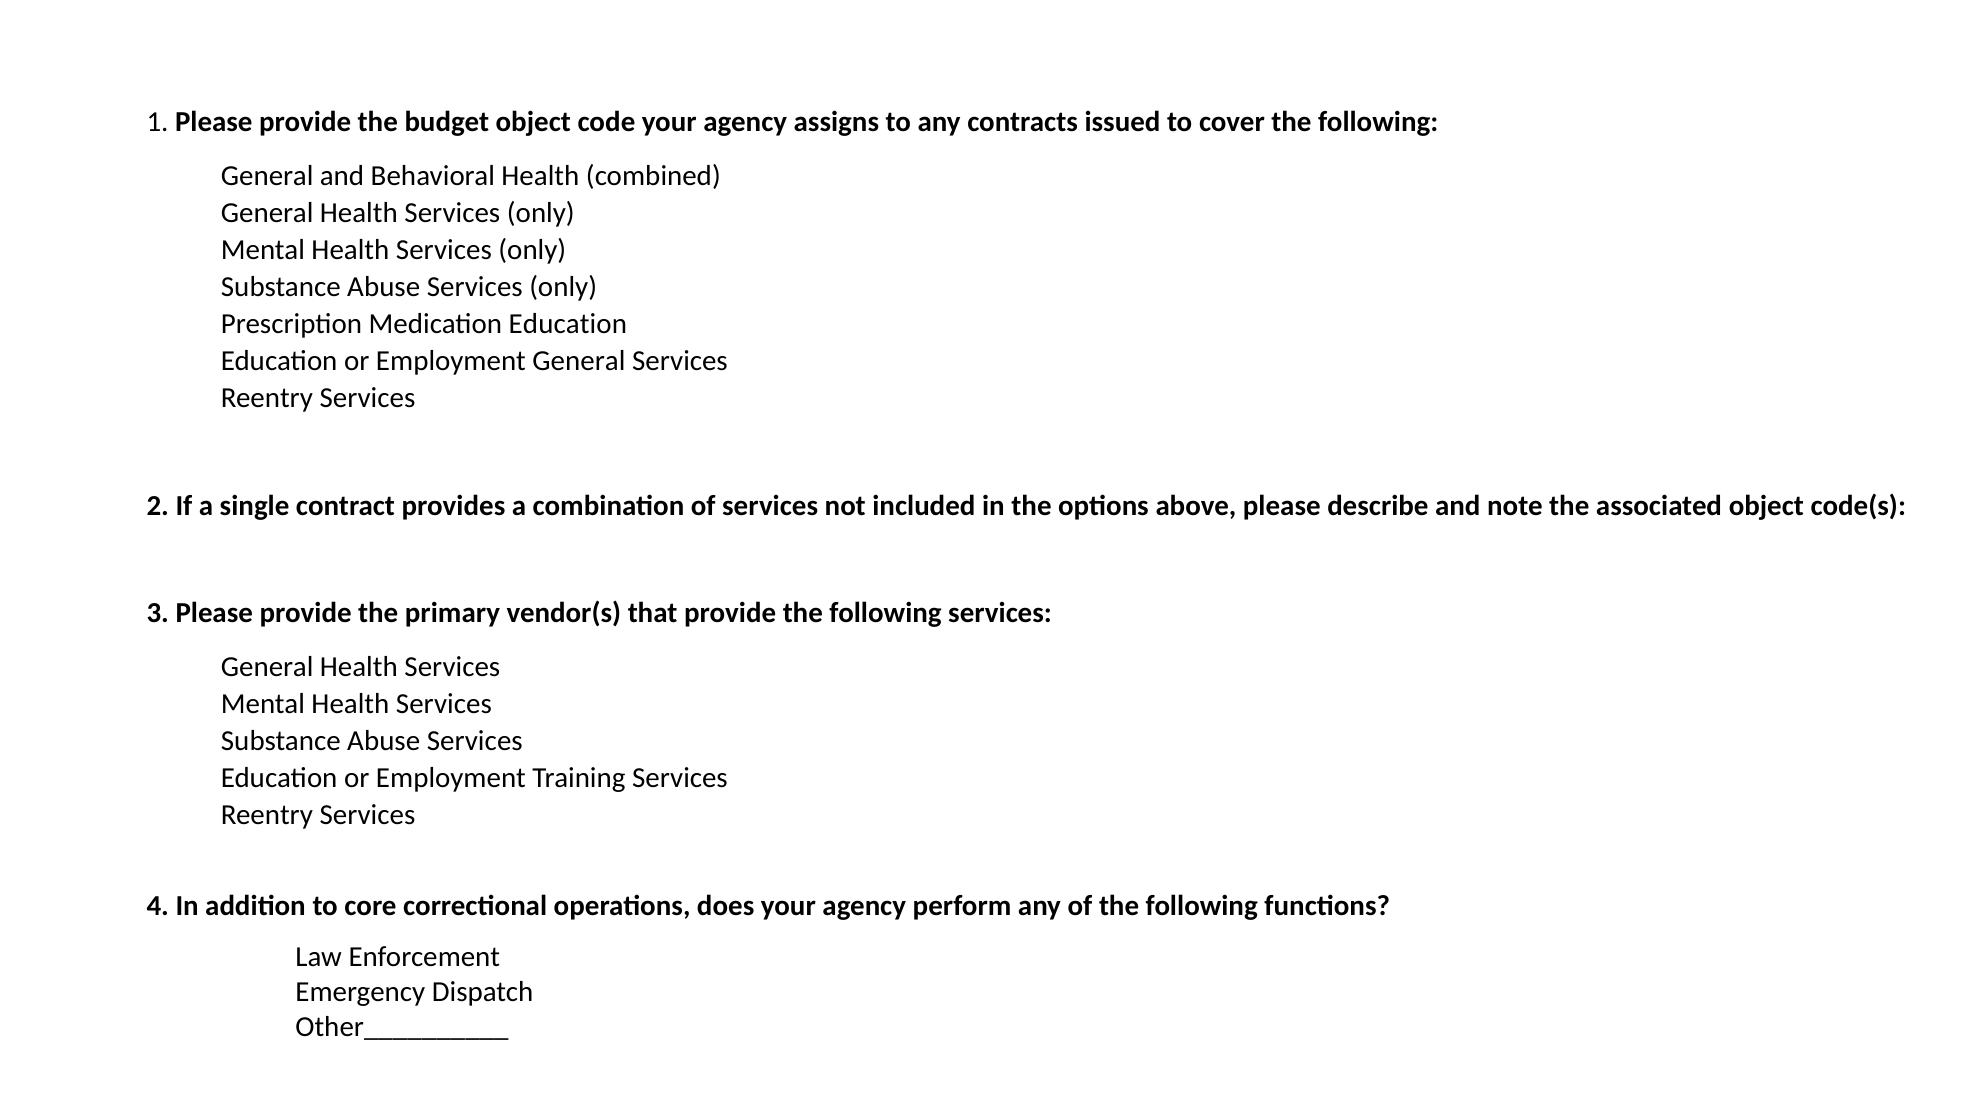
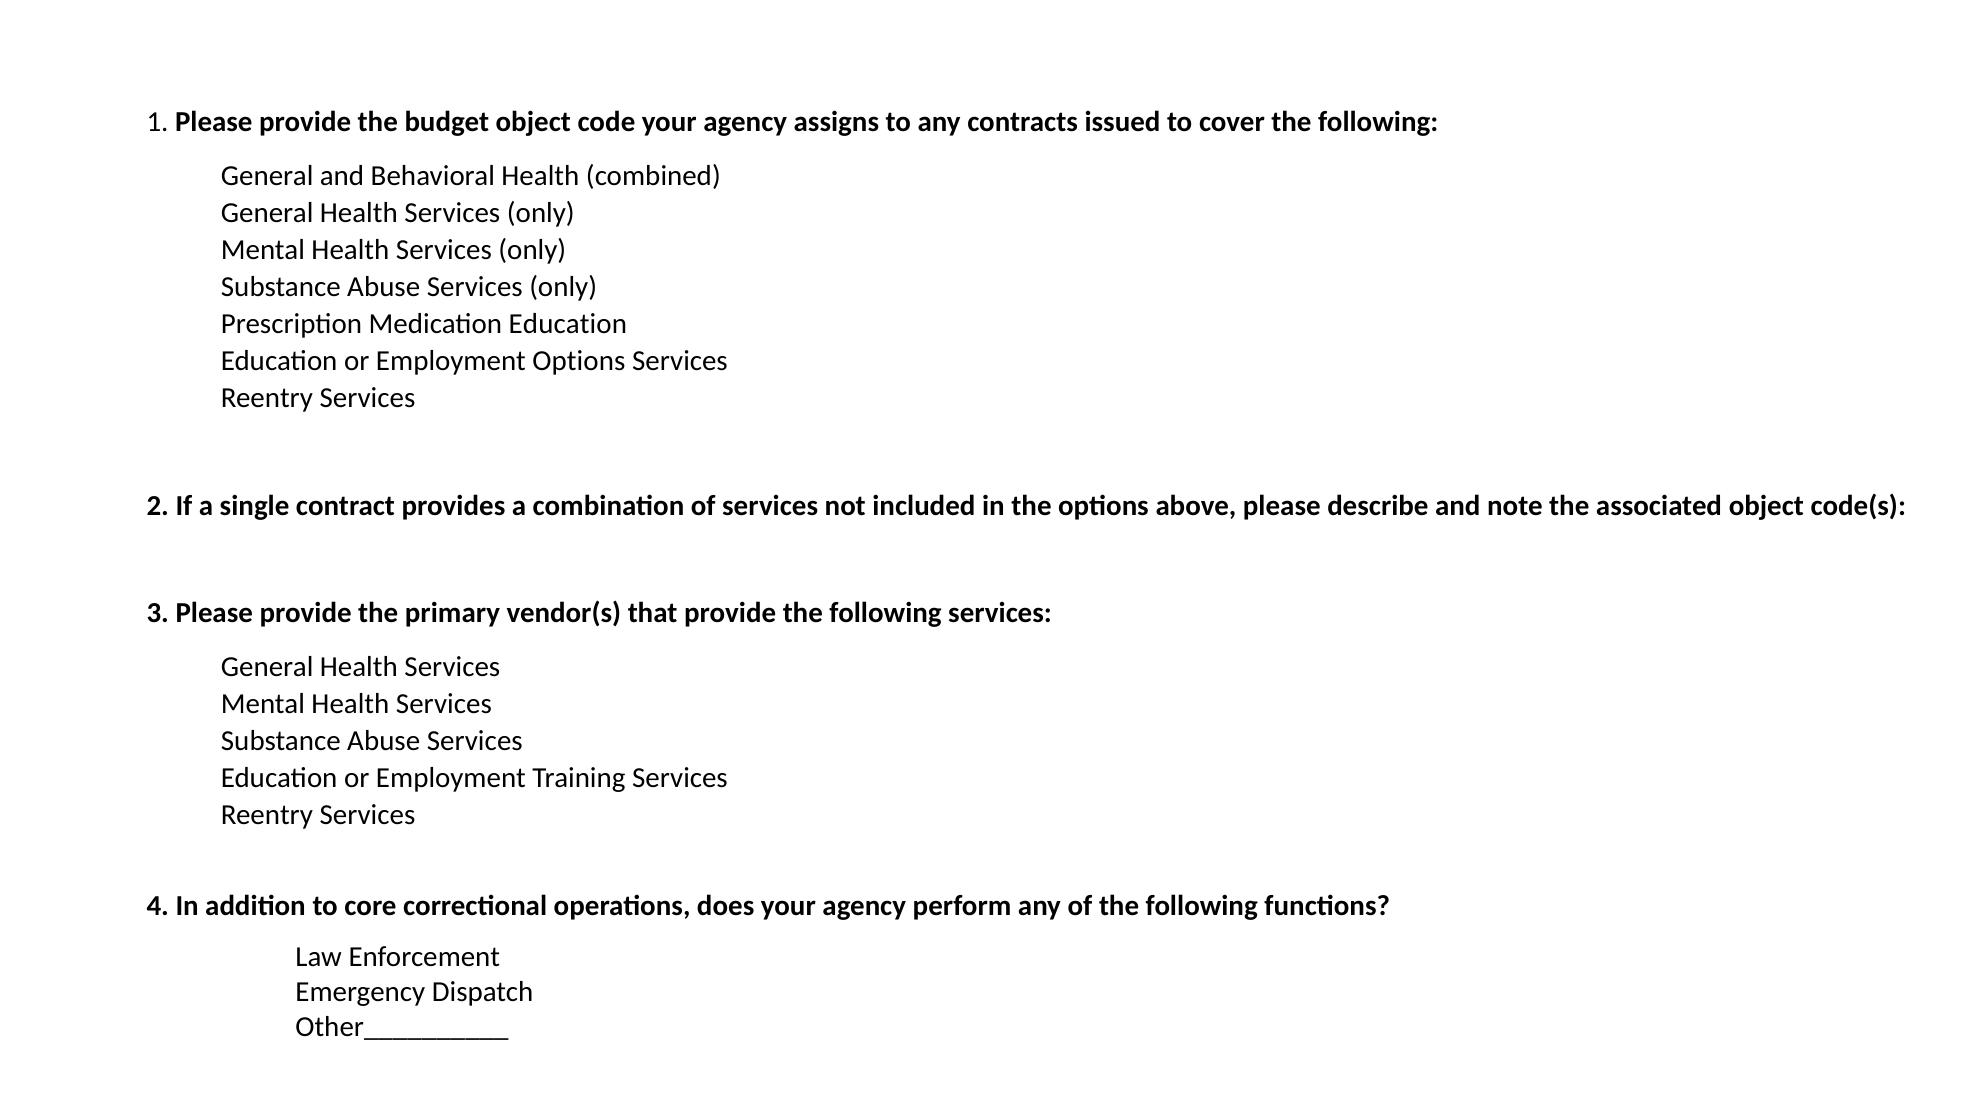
Employment General: General -> Options
